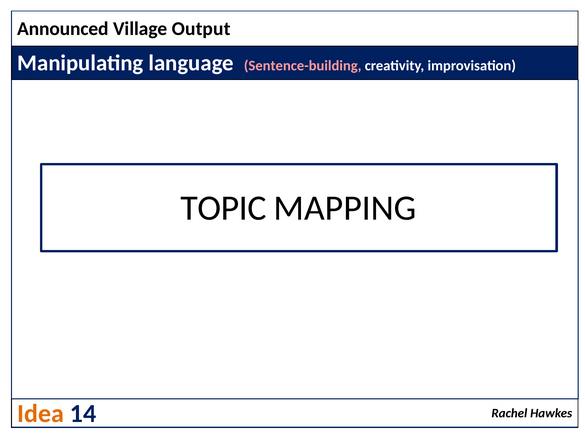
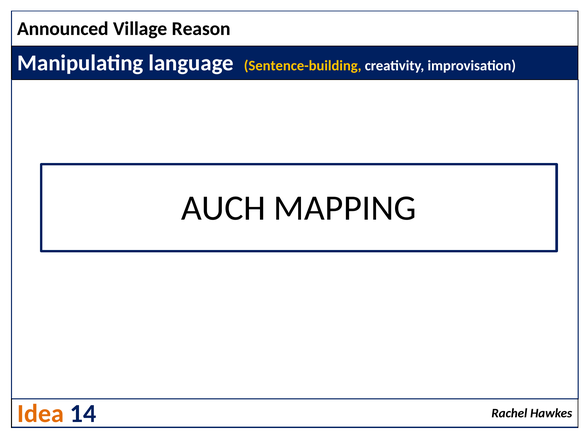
Output: Output -> Reason
Sentence-building colour: pink -> yellow
TOPIC: TOPIC -> AUCH
